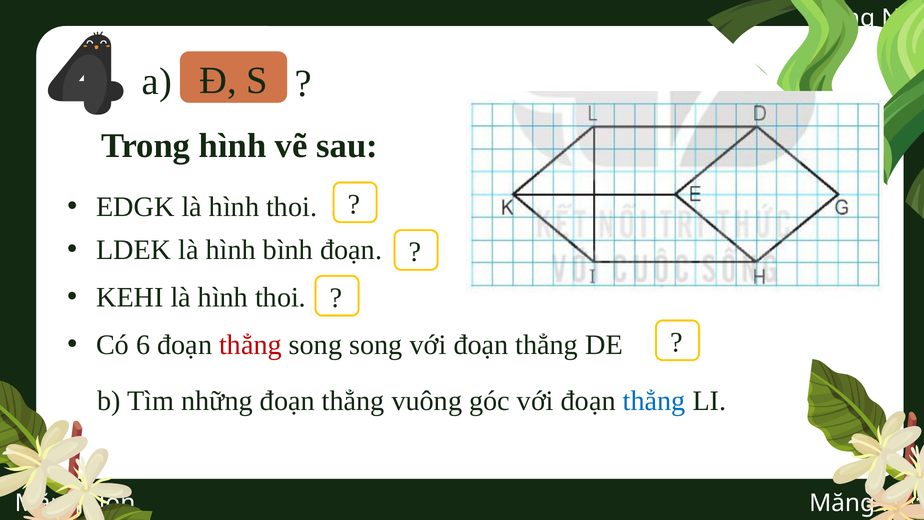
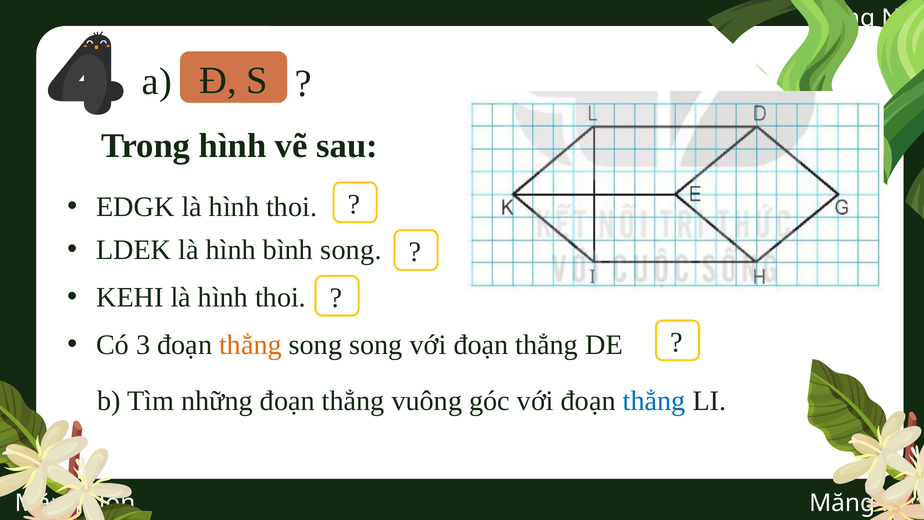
bình đoạn: đoạn -> song
6: 6 -> 3
thẳng at (251, 345) colour: red -> orange
